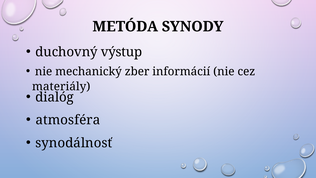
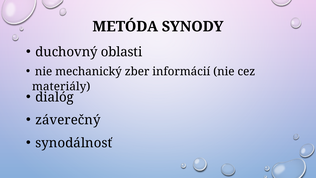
výstup: výstup -> oblasti
atmosféra: atmosféra -> záverečný
